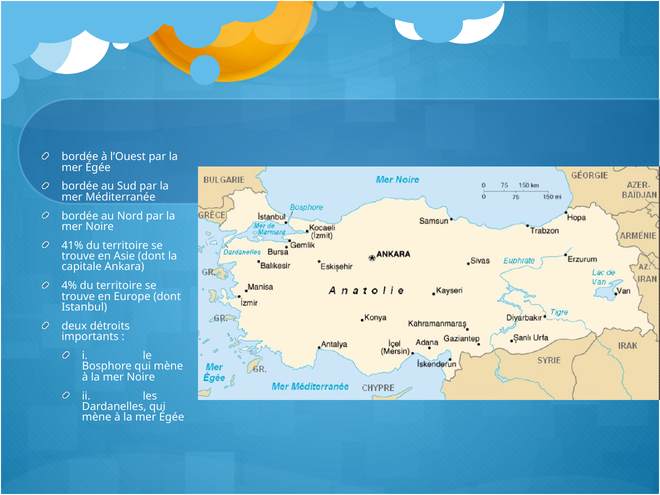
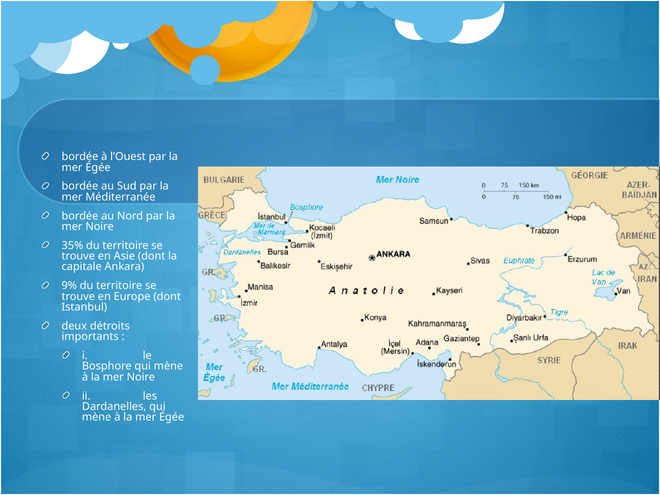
41%: 41% -> 35%
4%: 4% -> 9%
